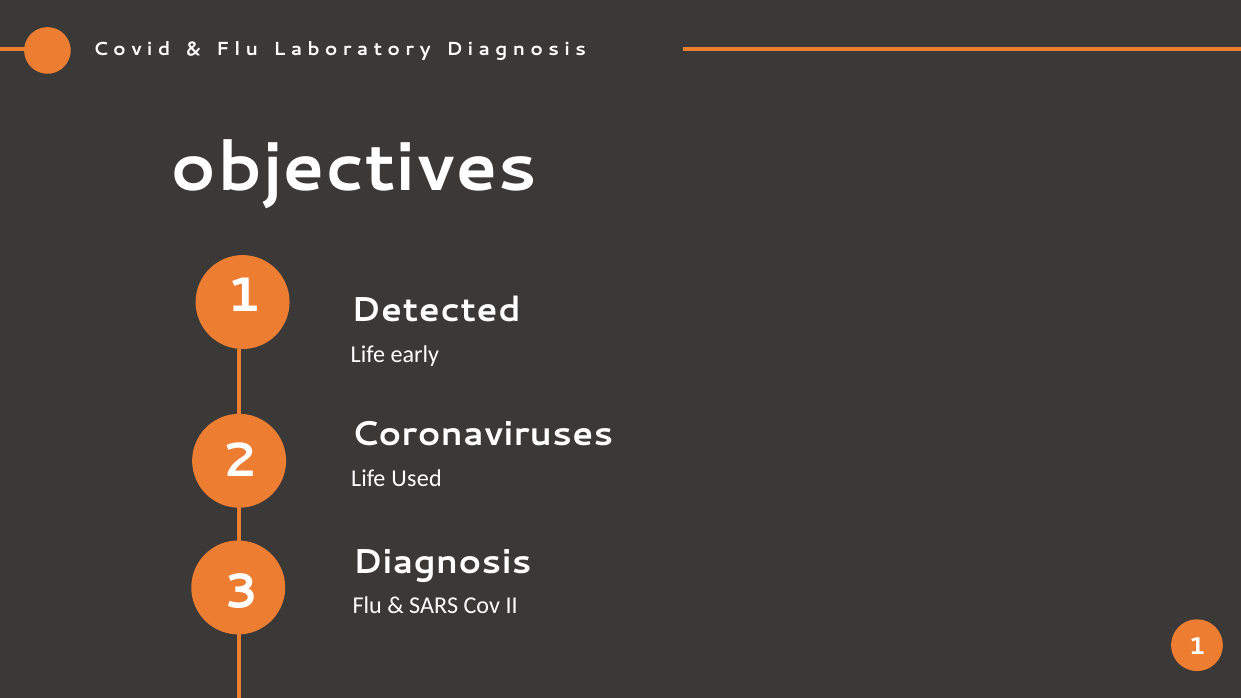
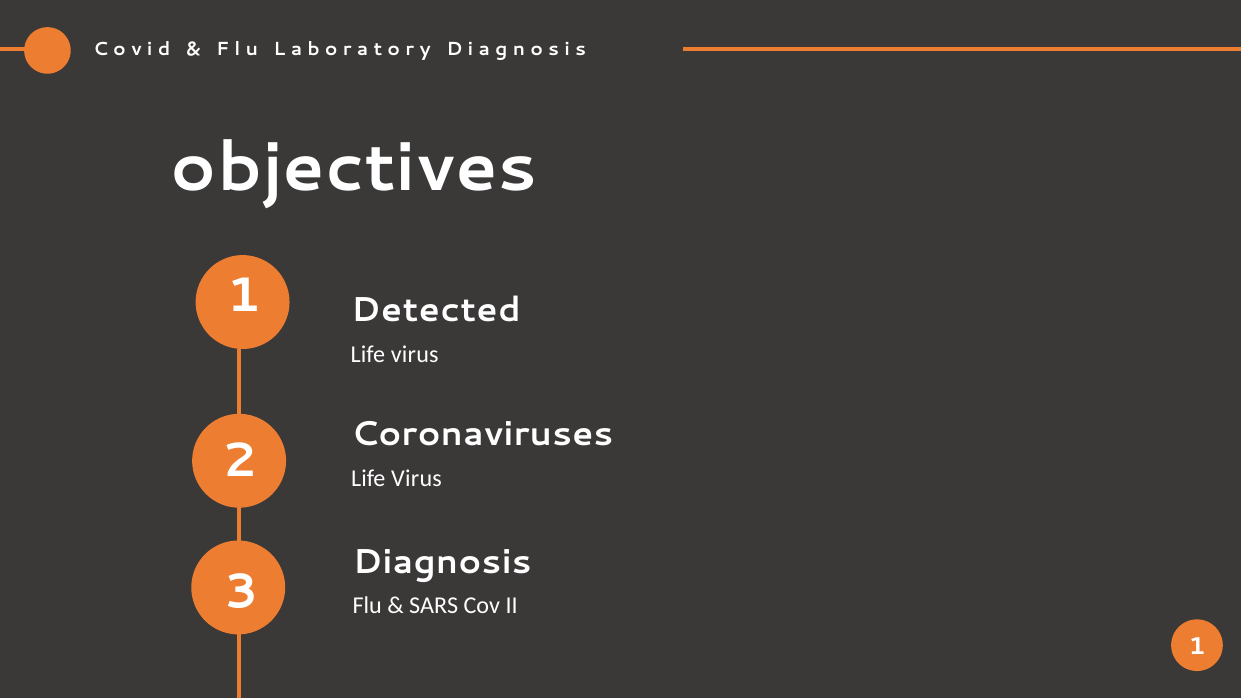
early at (415, 354): early -> virus
Used at (417, 478): Used -> Virus
